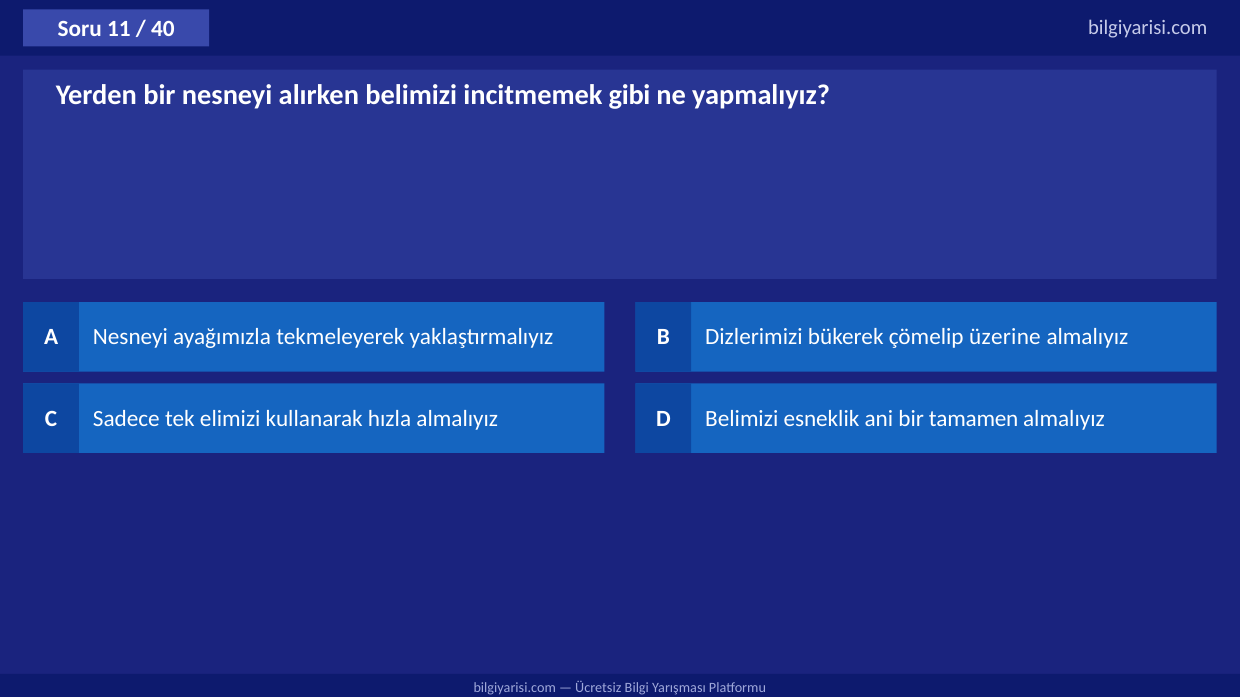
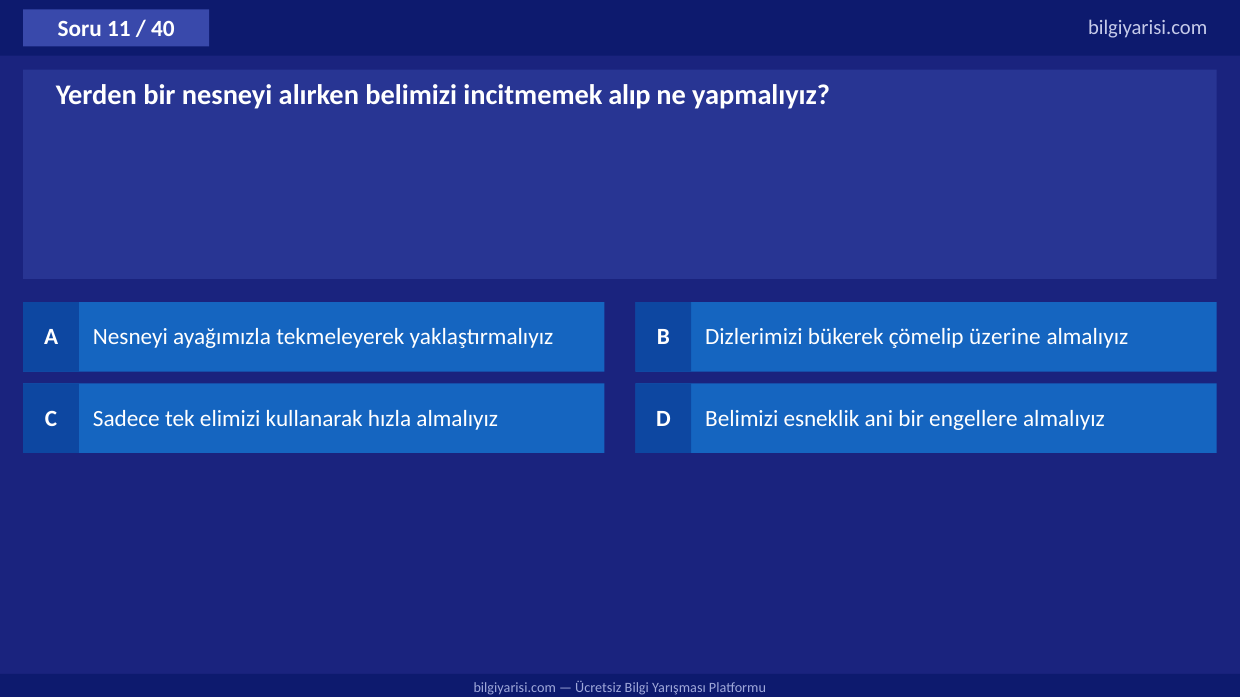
gibi: gibi -> alıp
tamamen: tamamen -> engellere
